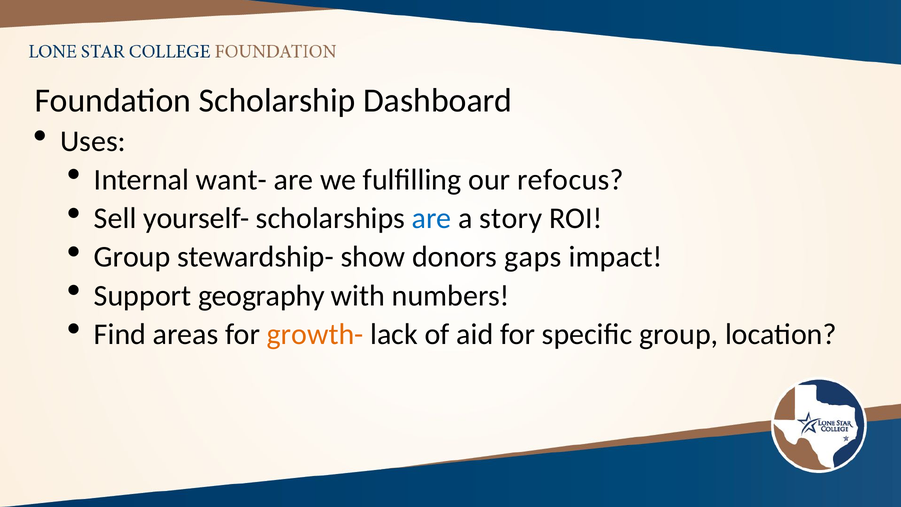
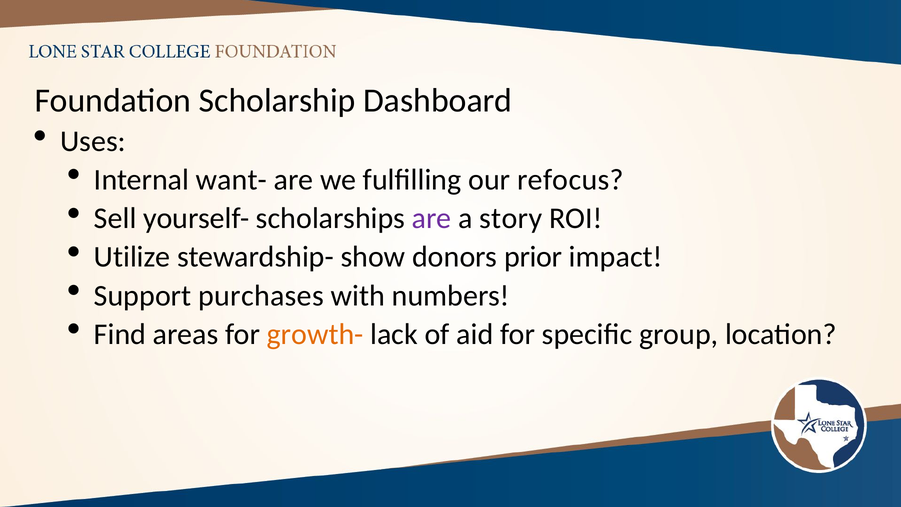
are at (432, 218) colour: blue -> purple
Group at (132, 257): Group -> Utilize
gaps: gaps -> prior
geography: geography -> purchases
